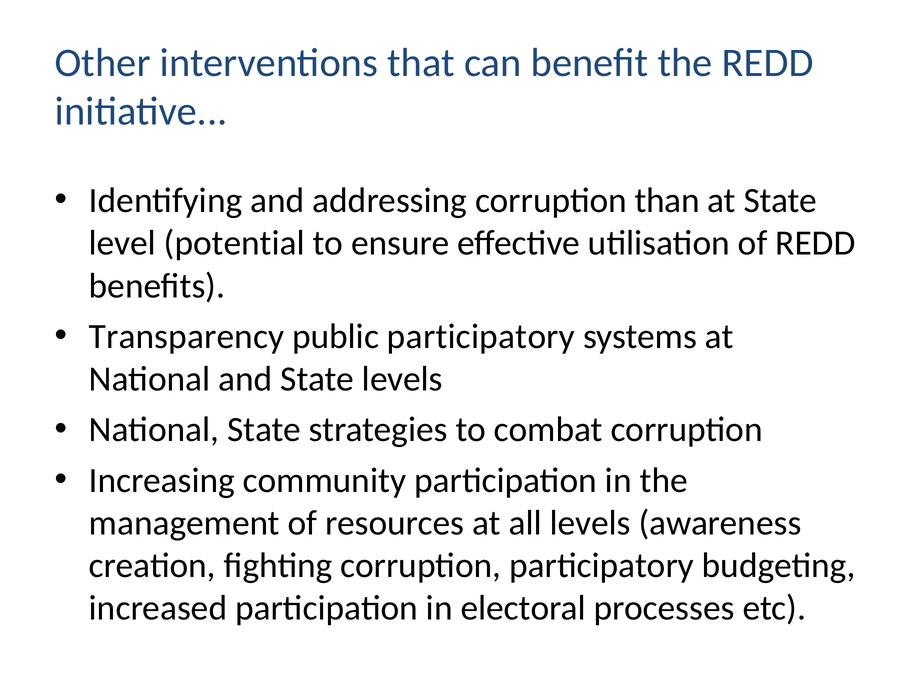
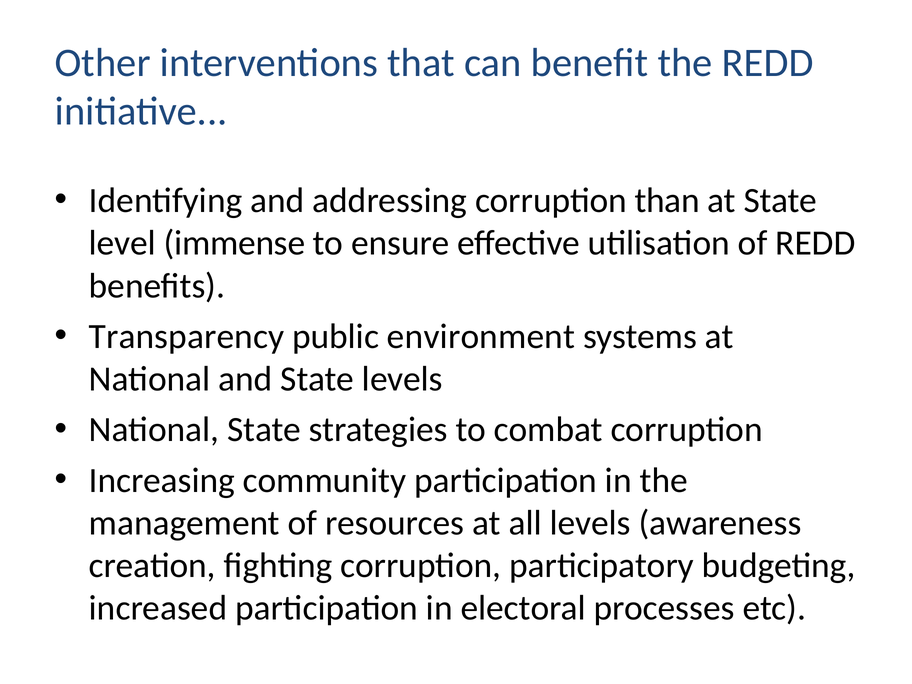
potential: potential -> immense
public participatory: participatory -> environment
